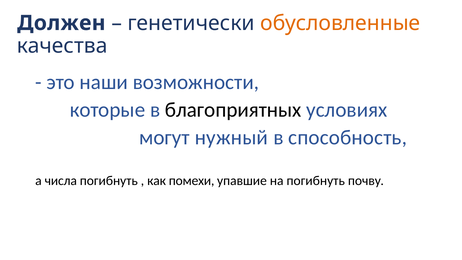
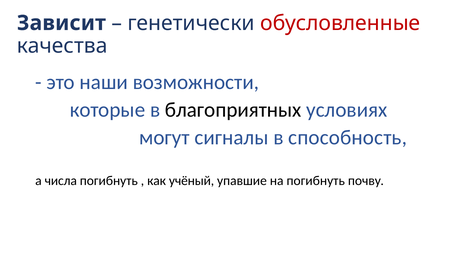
Должен: Должен -> Зависит
обусловленные colour: orange -> red
нужный: нужный -> сигналы
помехи: помехи -> учёный
